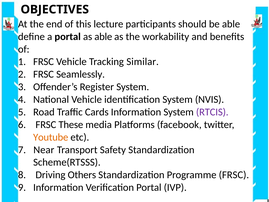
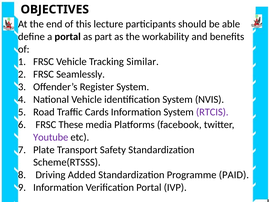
as able: able -> part
Youtube colour: orange -> purple
Near: Near -> Plate
Others: Others -> Added
Programme FRSC: FRSC -> PAID
